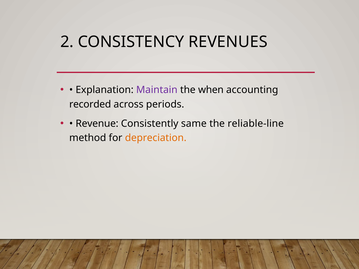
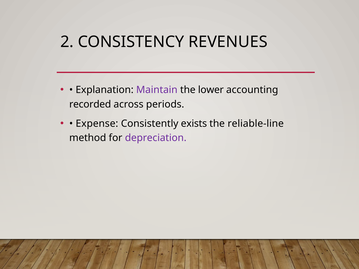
when: when -> lower
Revenue: Revenue -> Expense
same: same -> exists
depreciation colour: orange -> purple
